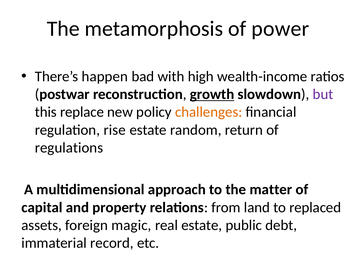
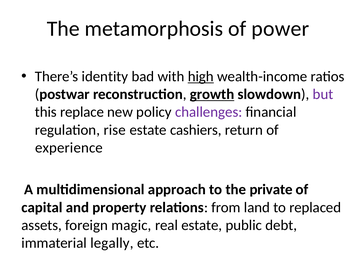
happen: happen -> identity
high underline: none -> present
challenges colour: orange -> purple
random: random -> cashiers
regulations: regulations -> experience
matter: matter -> private
record: record -> legally
